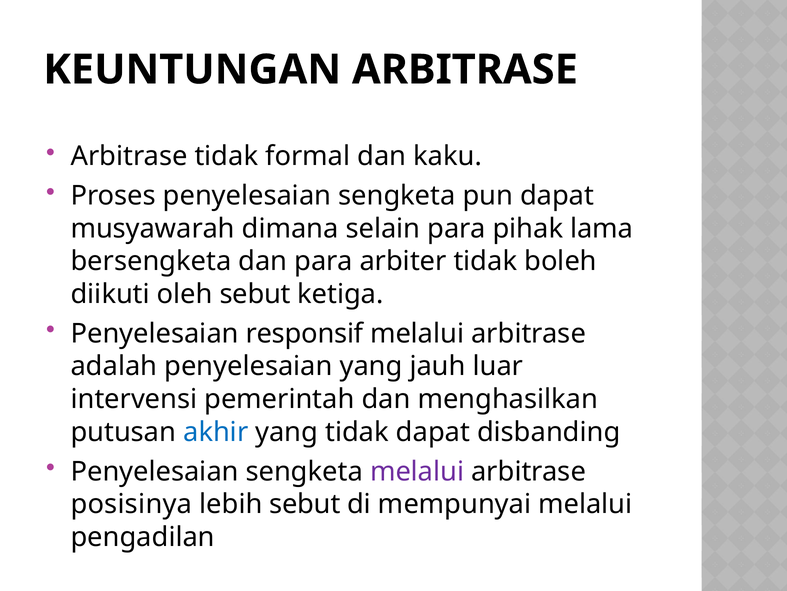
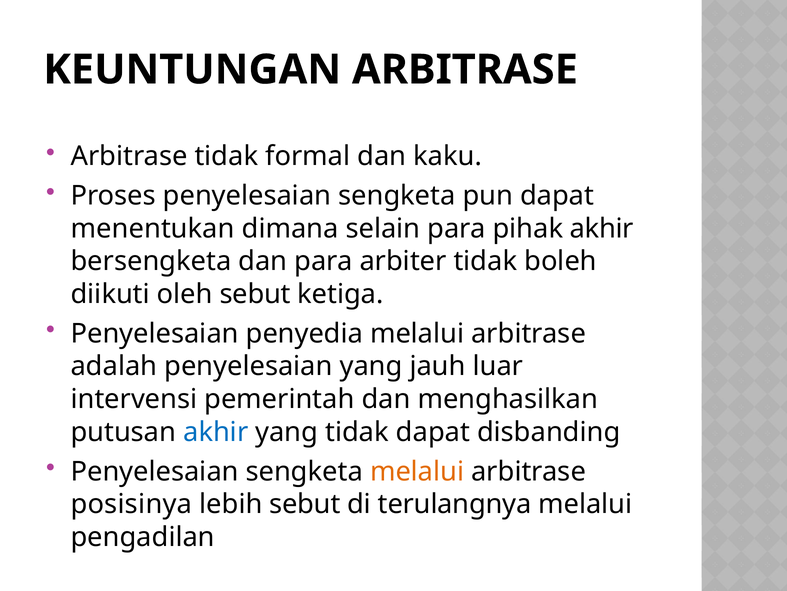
musyawarah: musyawarah -> menentukan
pihak lama: lama -> akhir
responsif: responsif -> penyedia
melalui at (417, 471) colour: purple -> orange
mempunyai: mempunyai -> terulangnya
